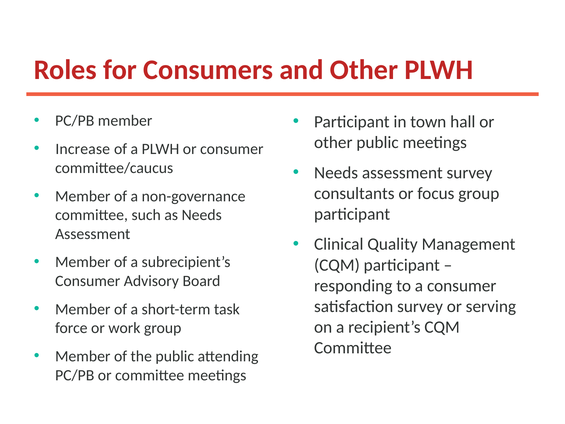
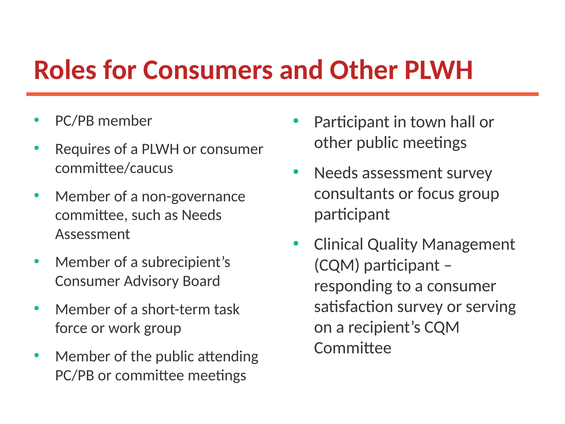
Increase: Increase -> Requires
